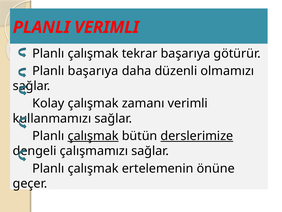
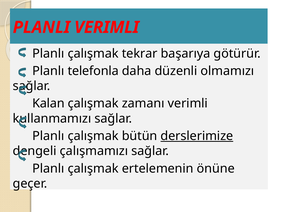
Planlı başarıya: başarıya -> telefonla
Kolay: Kolay -> Kalan
çalışmak at (93, 136) underline: present -> none
